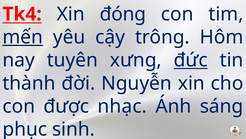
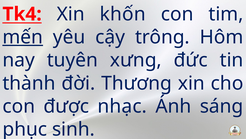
đóng: đóng -> khốn
đức underline: present -> none
Nguyễn: Nguyễn -> Thương
